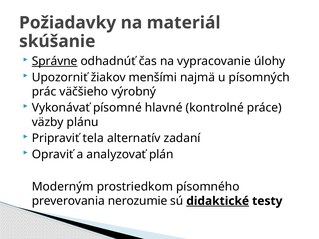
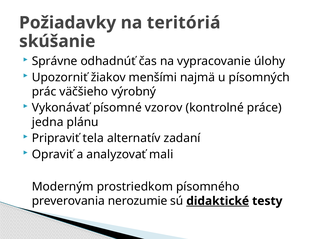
materiál: materiál -> teritóriá
Správne underline: present -> none
hlavné: hlavné -> vzorov
väzby: väzby -> jedna
plán: plán -> mali
